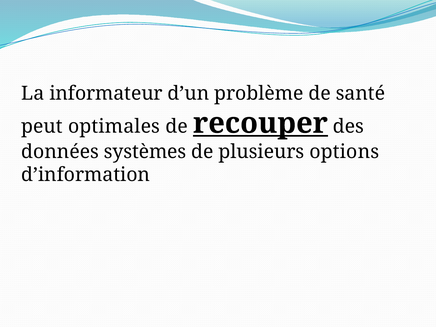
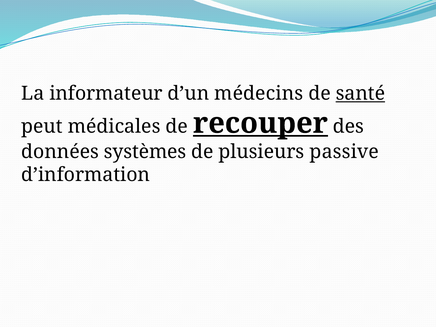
problème: problème -> médecins
santé underline: none -> present
optimales: optimales -> médicales
options: options -> passive
